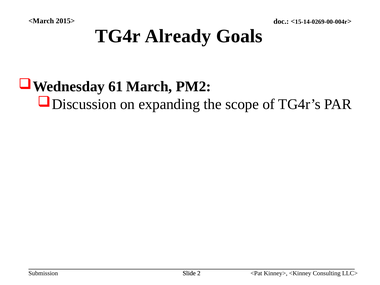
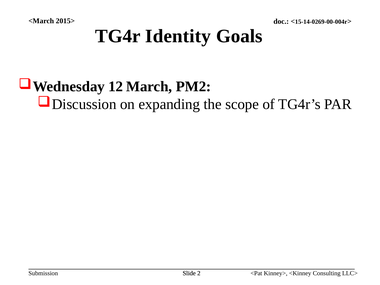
Already: Already -> Identity
61: 61 -> 12
